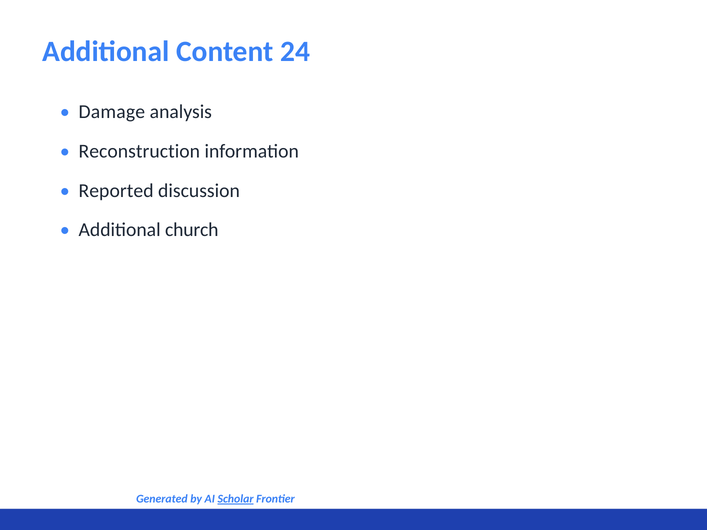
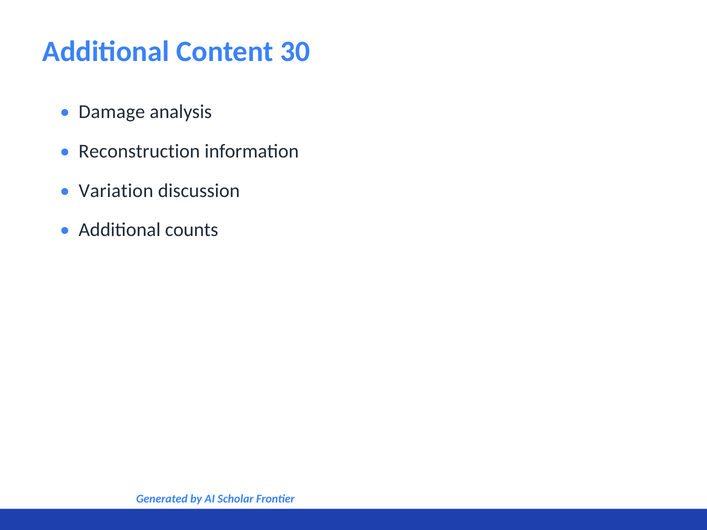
24: 24 -> 30
Reported: Reported -> Variation
church: church -> counts
Scholar underline: present -> none
